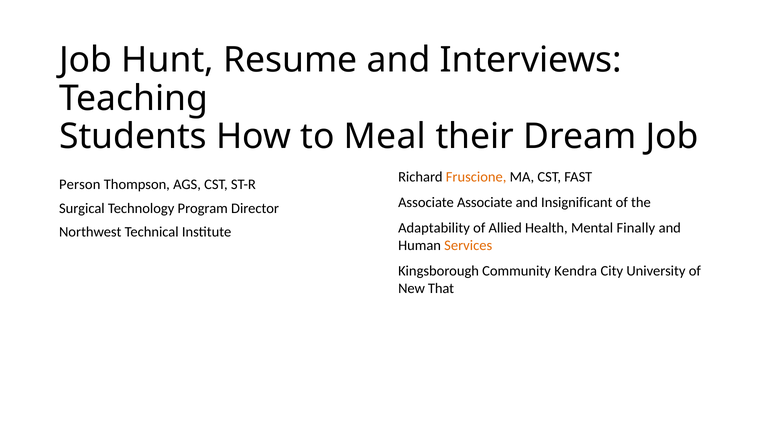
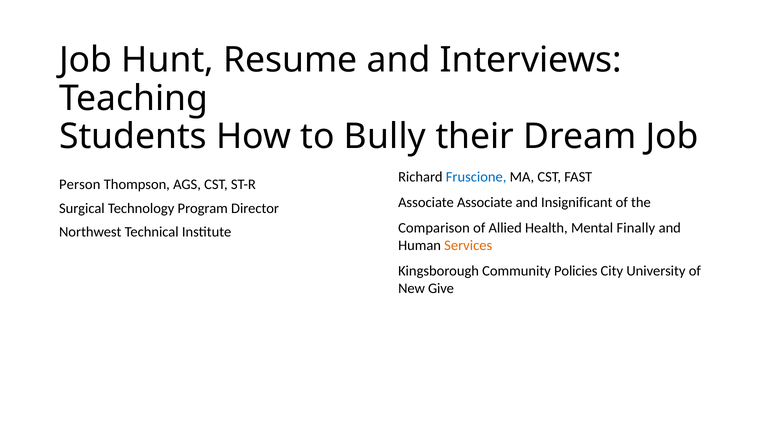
Meal: Meal -> Bully
Fruscione colour: orange -> blue
Adaptability: Adaptability -> Comparison
Kendra: Kendra -> Policies
That: That -> Give
